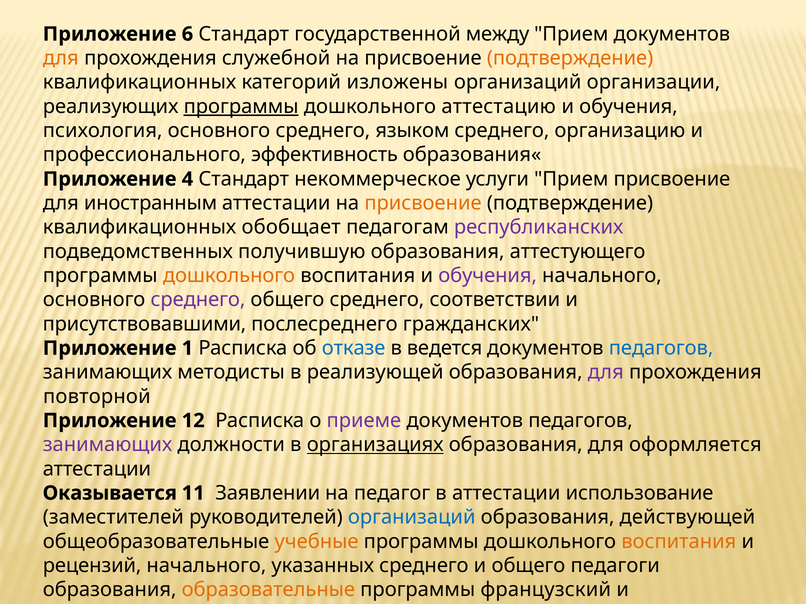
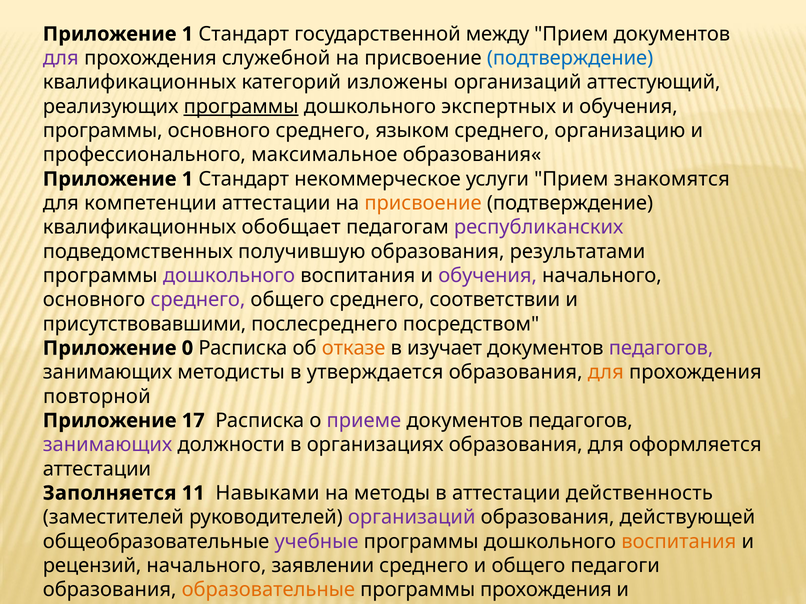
6 at (187, 34): 6 -> 1
для at (61, 58) colour: orange -> purple
подтверждение at (570, 58) colour: orange -> blue
организации: организации -> аттестующий
аттестацию: аттестацию -> экспертных
психология at (103, 131): психология -> программы
эффективность: эффективность -> максимальное
4 at (187, 179): 4 -> 1
Прием присвоение: присвоение -> знакомятся
иностранным: иностранным -> компетенции
аттестующего: аттестующего -> результатами
дошкольного at (229, 276) colour: orange -> purple
гражданских: гражданских -> посредством
1: 1 -> 0
отказе colour: blue -> orange
ведется: ведется -> изучает
педагогов at (661, 348) colour: blue -> purple
реализующей: реализующей -> утверждается
для at (606, 373) colour: purple -> orange
12: 12 -> 17
организациях underline: present -> none
Оказывается: Оказывается -> Заполняется
Заявлении: Заявлении -> Навыками
педагог: педагог -> методы
использование: использование -> действенность
организаций at (412, 518) colour: blue -> purple
учебные colour: orange -> purple
указанных: указанных -> заявлении
программы французский: французский -> прохождения
